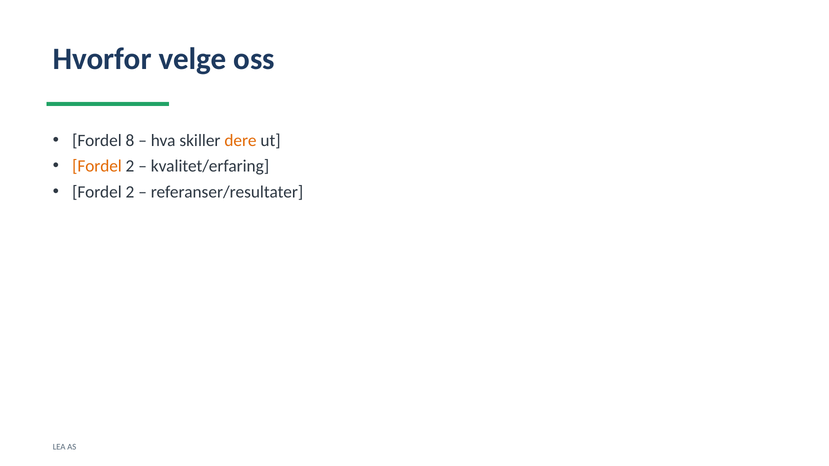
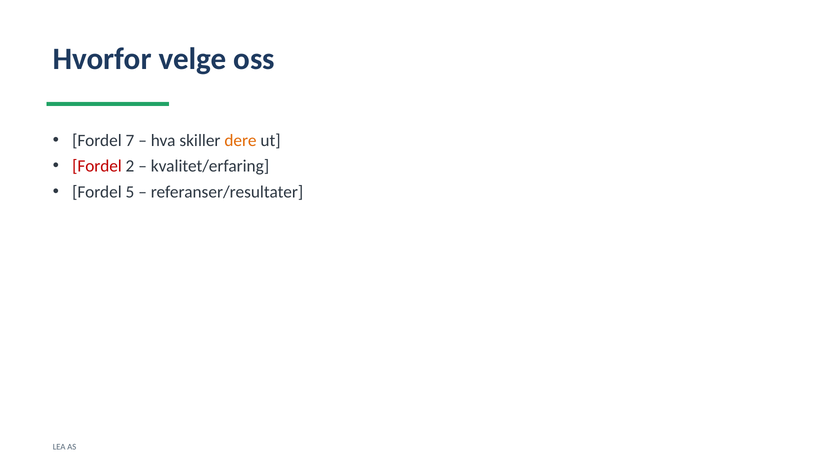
8: 8 -> 7
Fordel at (97, 166) colour: orange -> red
2 at (130, 192): 2 -> 5
